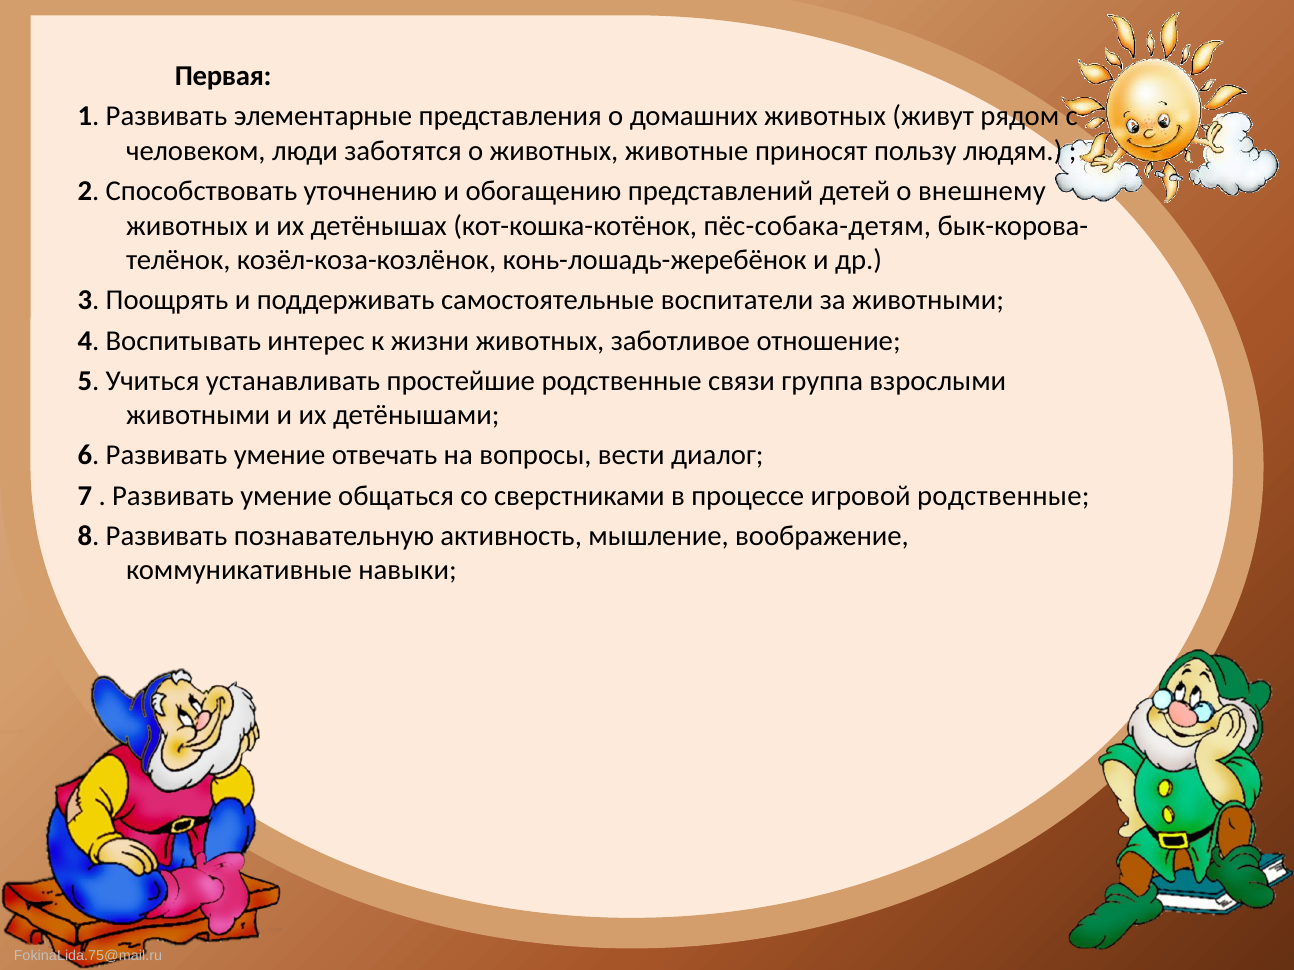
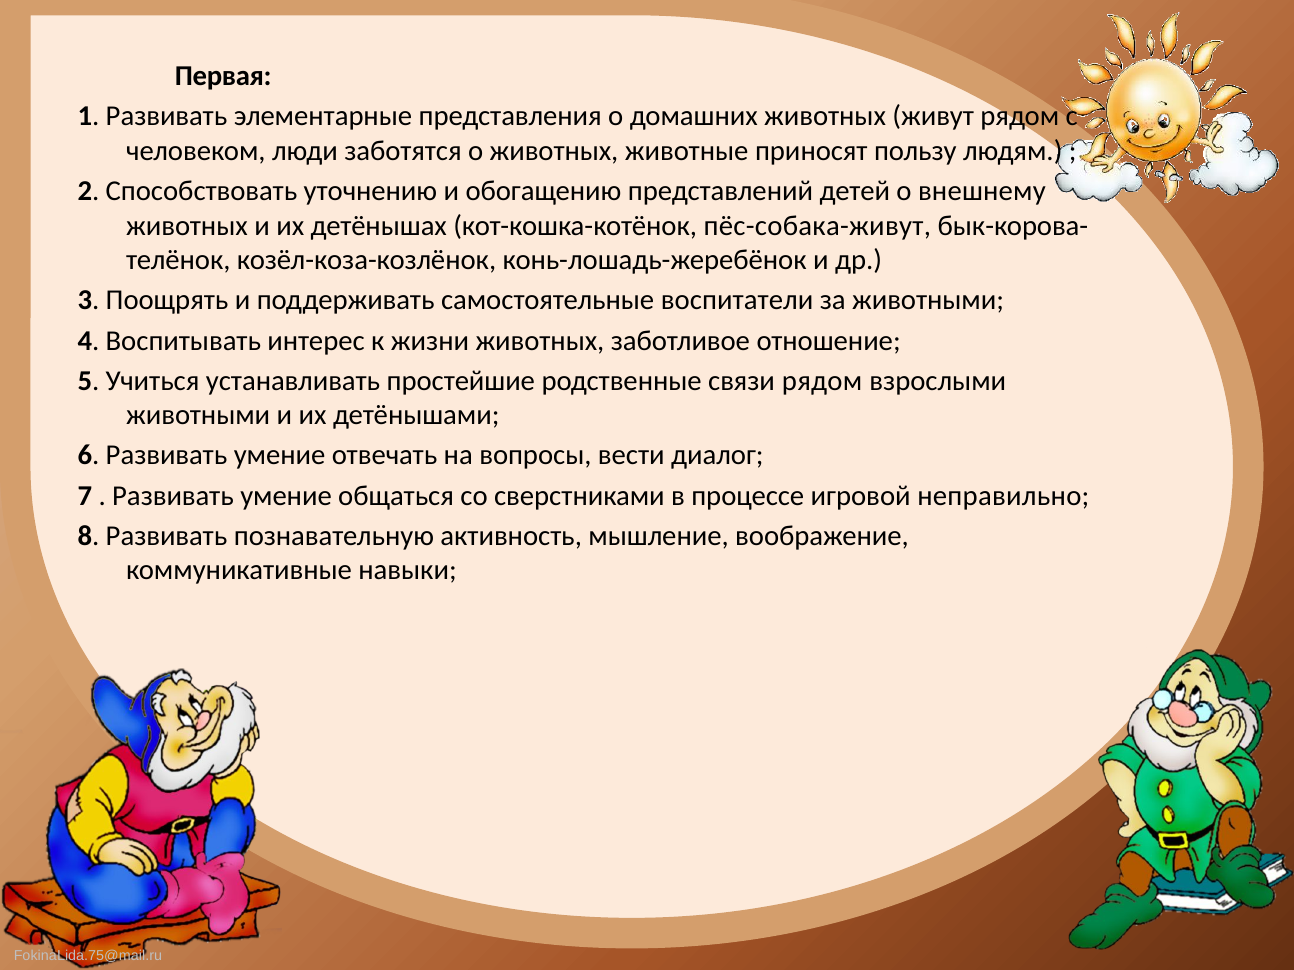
пёс-собака-детям: пёс-собака-детям -> пёс-собака-живут
связи группа: группа -> рядом
игровой родственные: родственные -> неправильно
